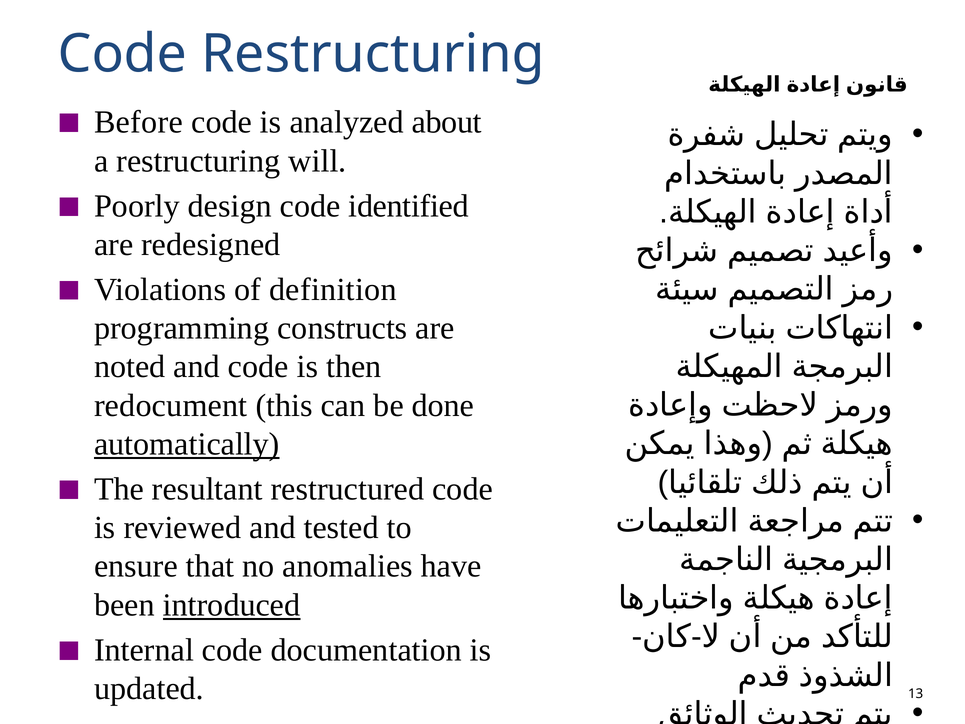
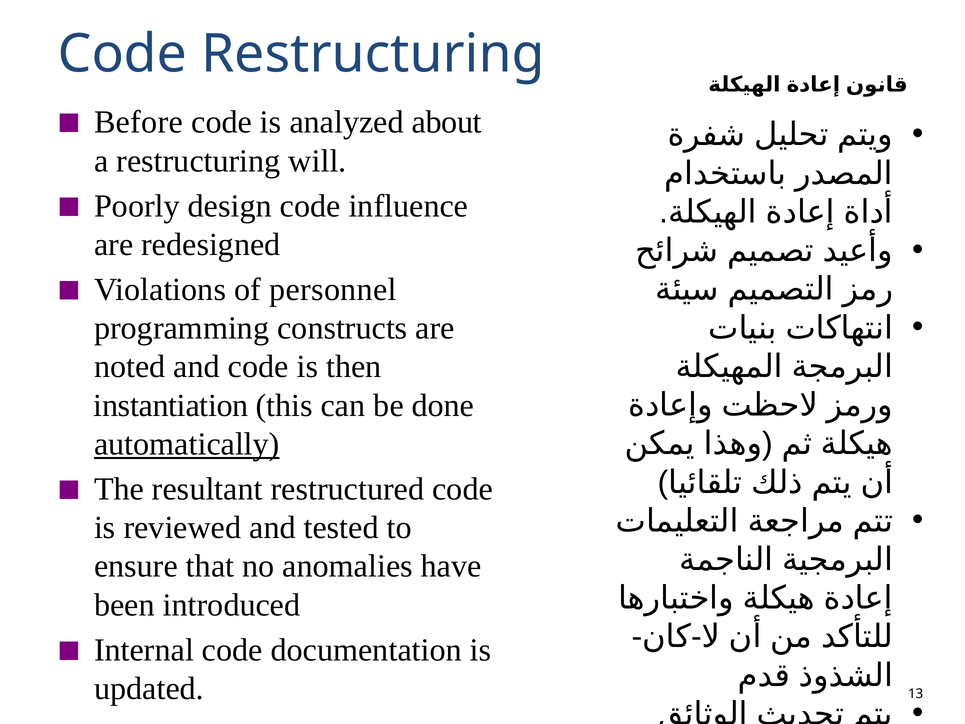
identified: identified -> influence
definition: definition -> personnel
redocument: redocument -> instantiation
introduced underline: present -> none
